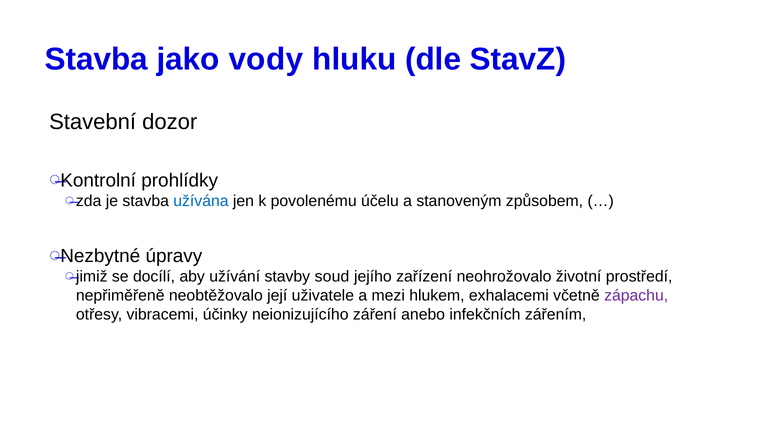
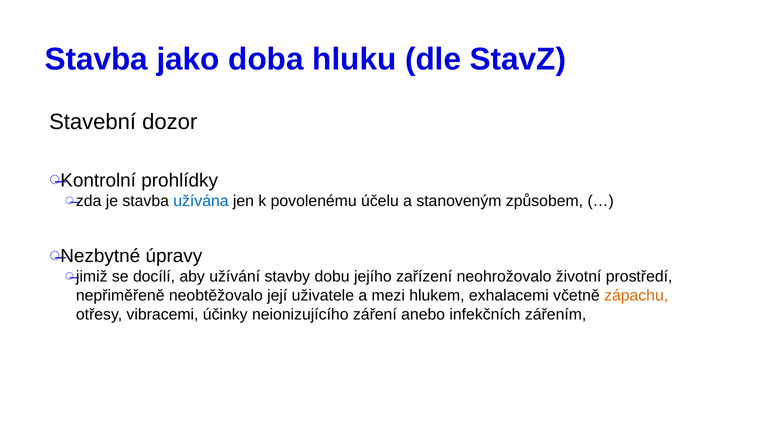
vody: vody -> doba
soud: soud -> dobu
zápachu colour: purple -> orange
